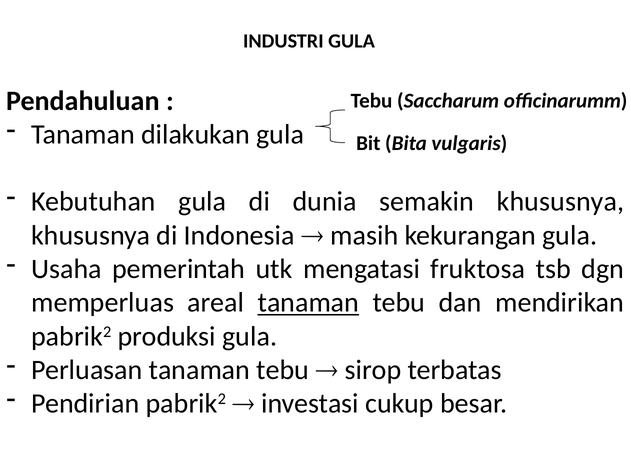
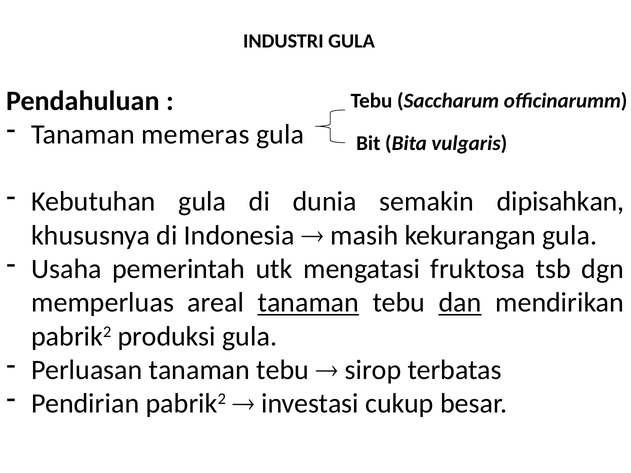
dilakukan: dilakukan -> memeras
semakin khususnya: khususnya -> dipisahkan
dan underline: none -> present
